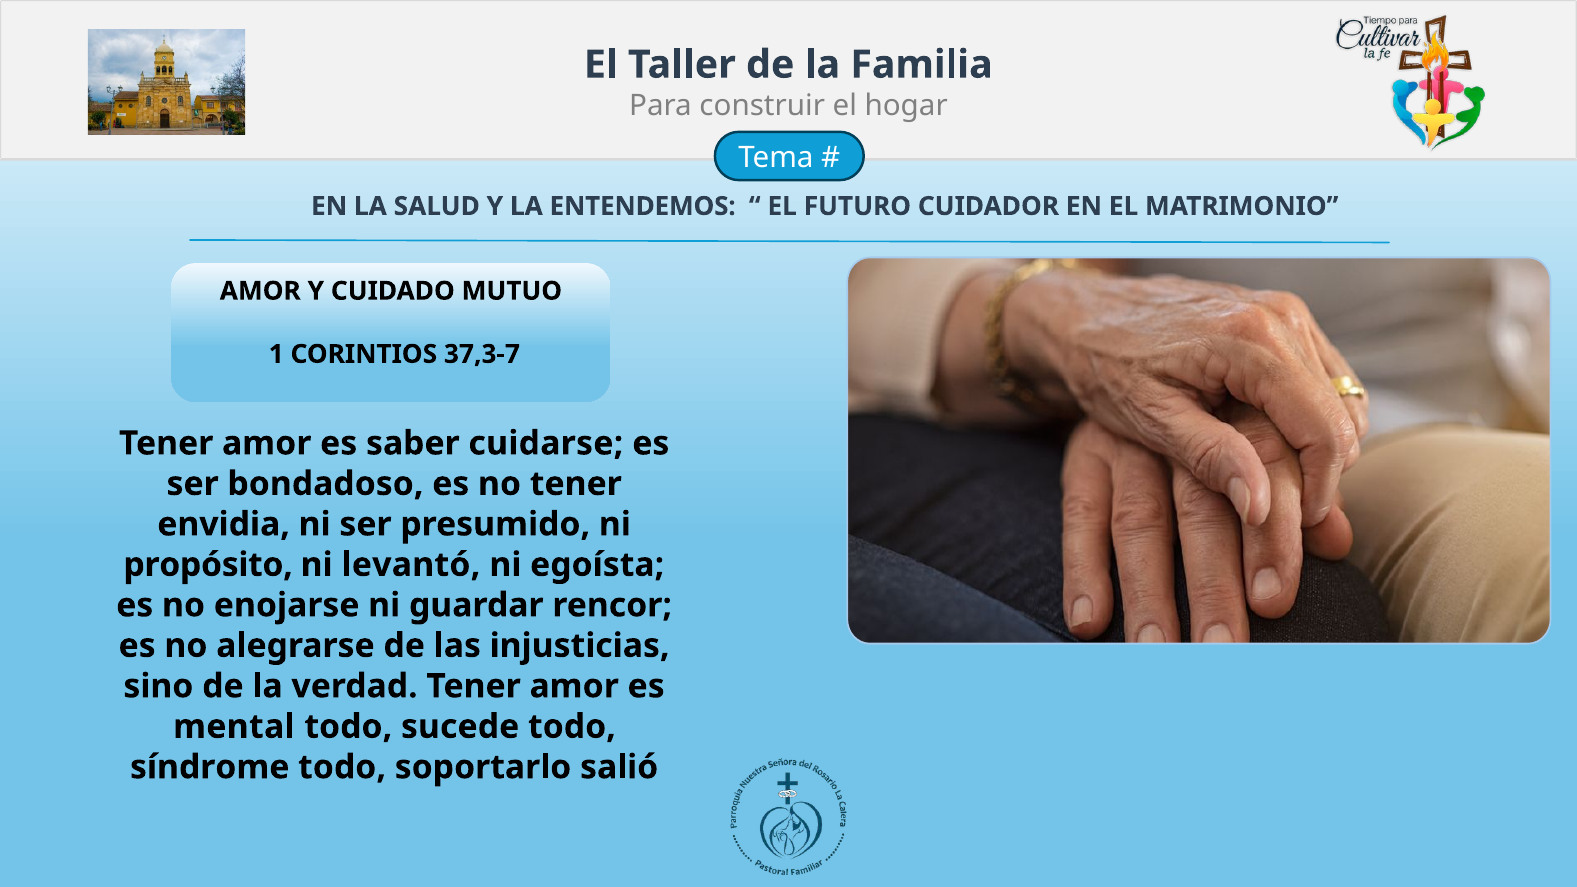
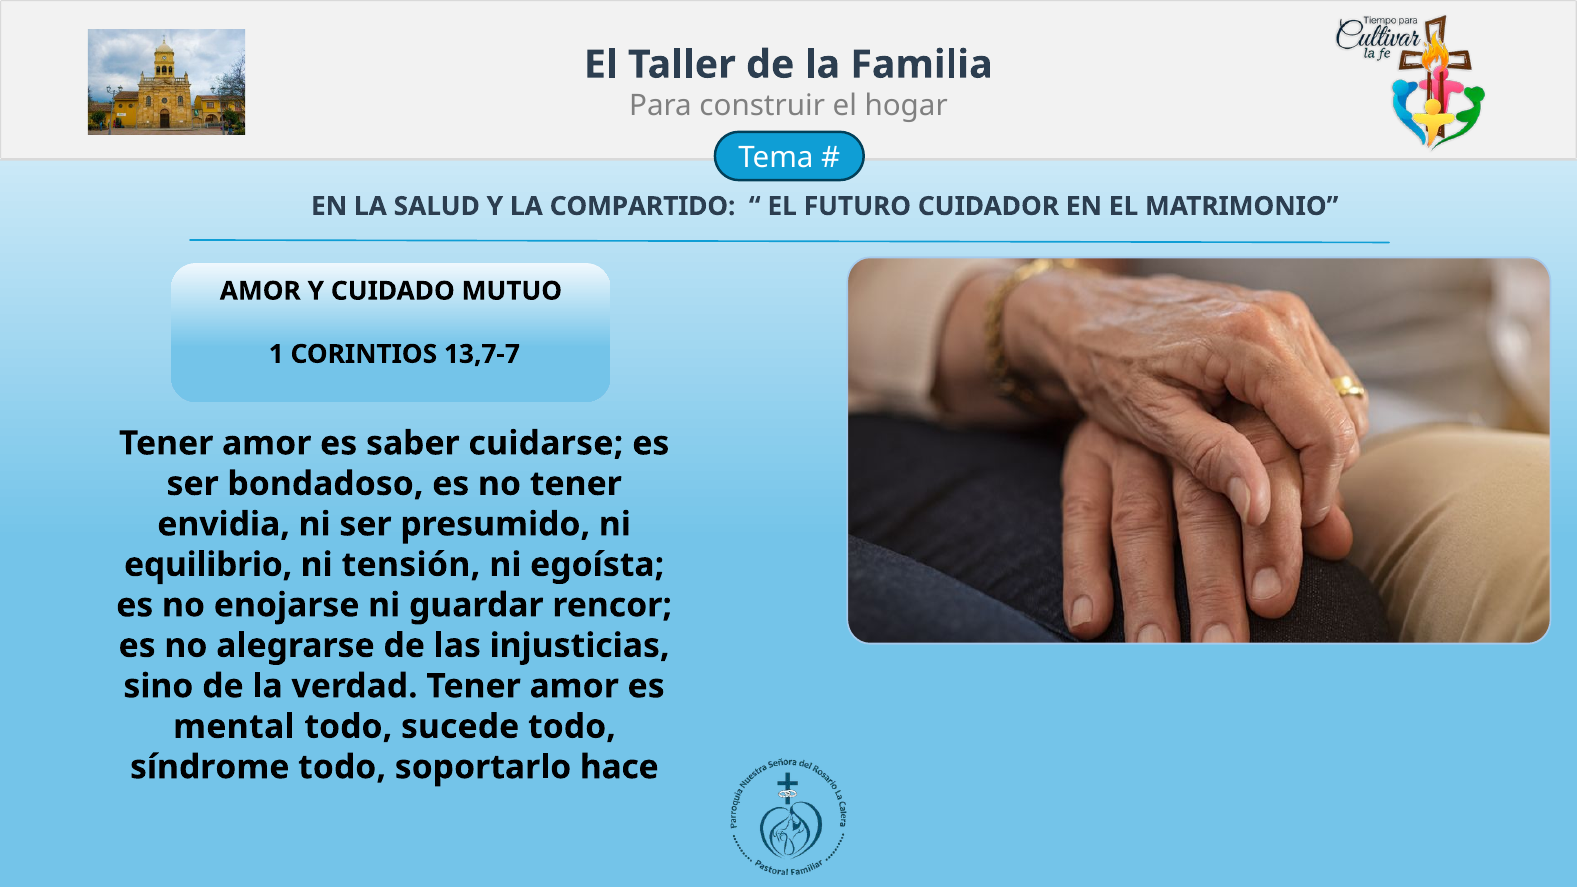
ENTENDEMOS: ENTENDEMOS -> COMPARTIDO
37,3-7: 37,3-7 -> 13,7-7
propósito: propósito -> equilibrio
levantó: levantó -> tensión
salió: salió -> hace
